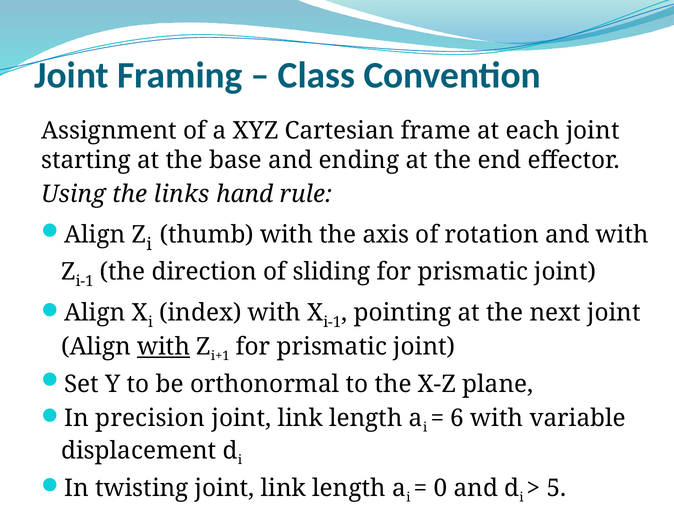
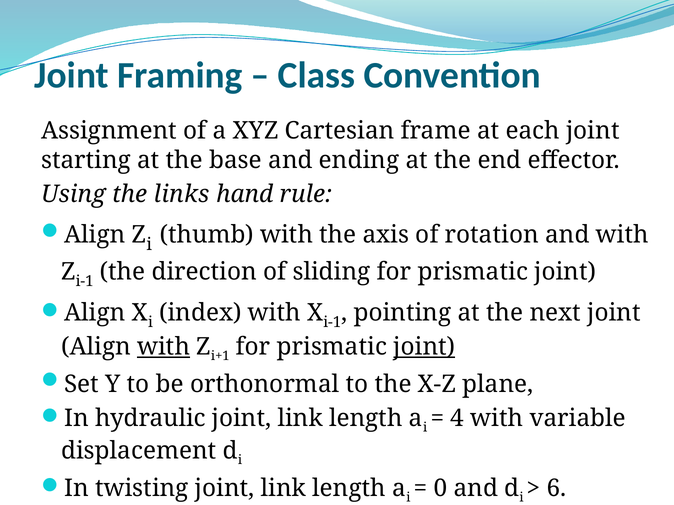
joint at (424, 347) underline: none -> present
precision: precision -> hydraulic
6: 6 -> 4
5: 5 -> 6
